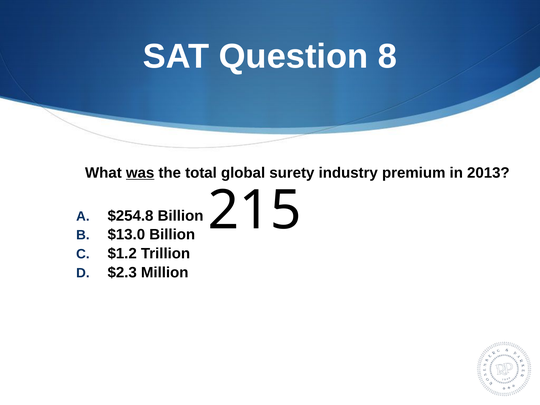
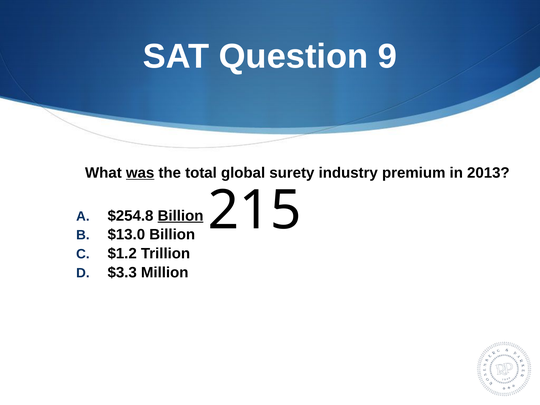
8: 8 -> 9
Billion at (181, 216) underline: none -> present
$2.3: $2.3 -> $3.3
